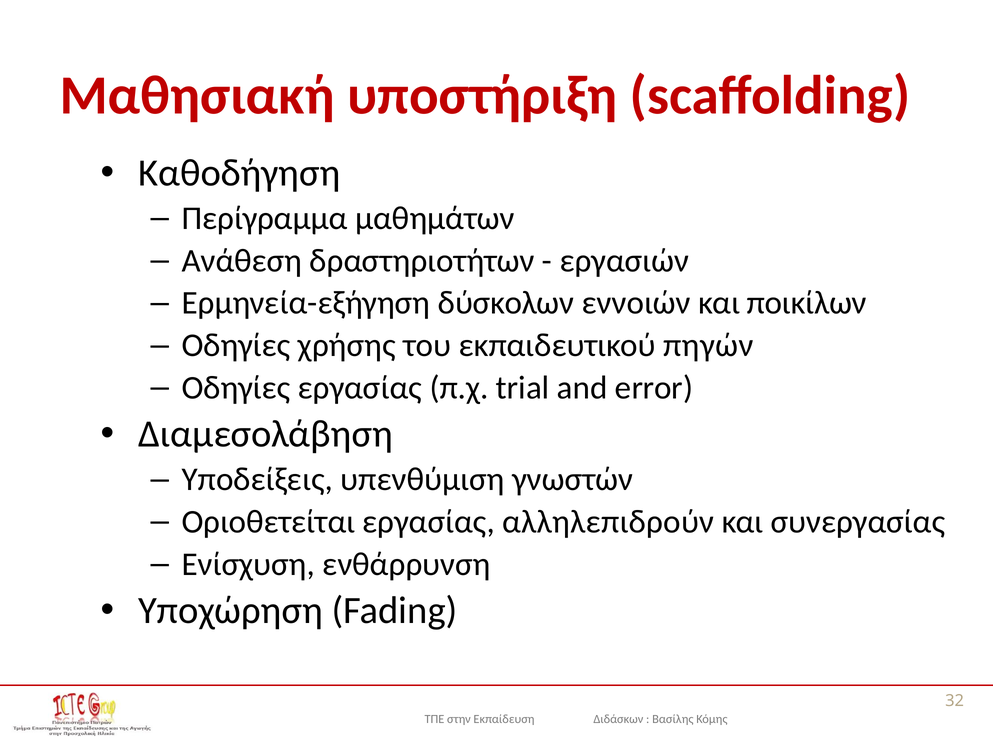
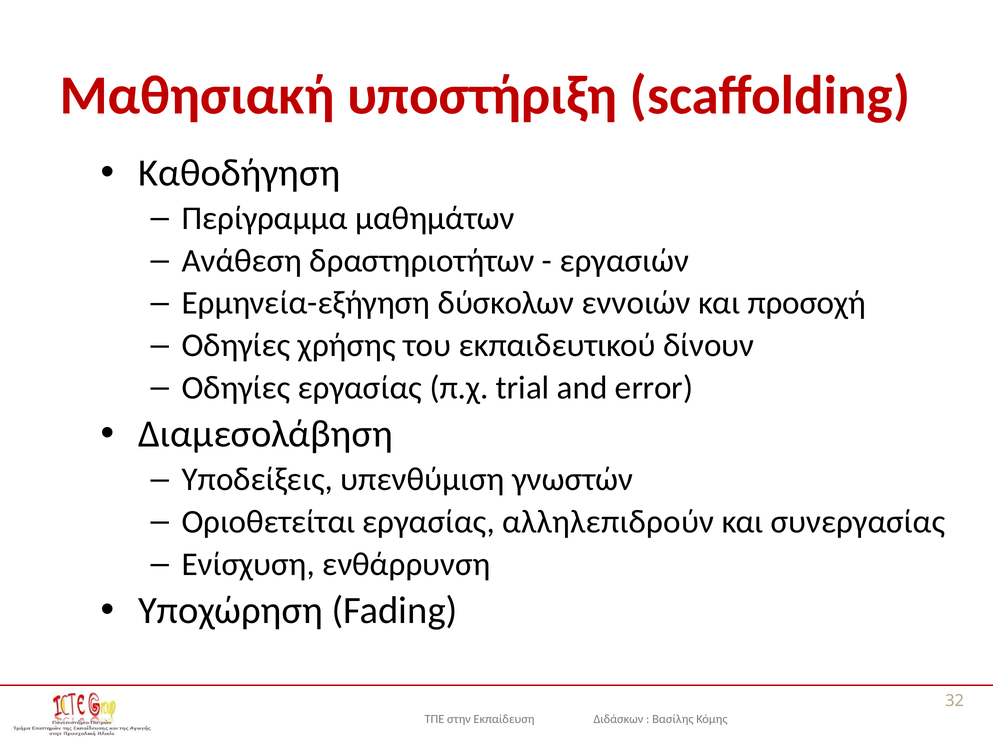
ποικίλων: ποικίλων -> προσοχή
πηγών: πηγών -> δίνουν
